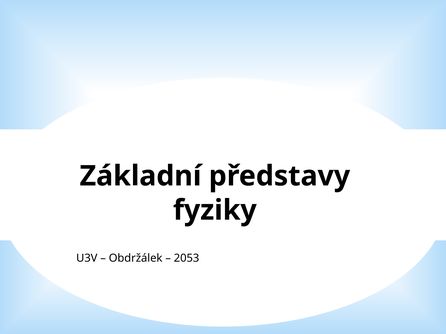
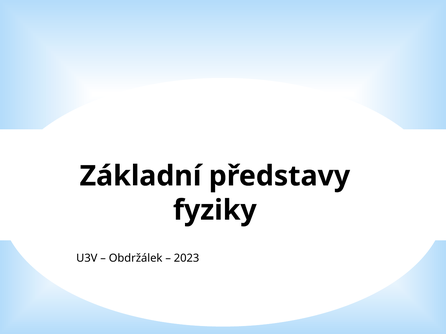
2053: 2053 -> 2023
